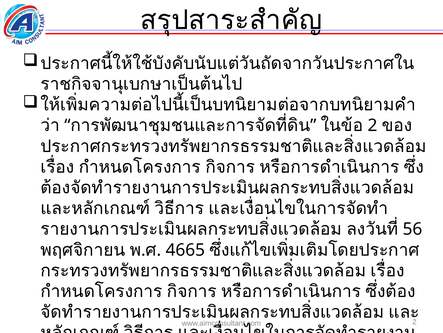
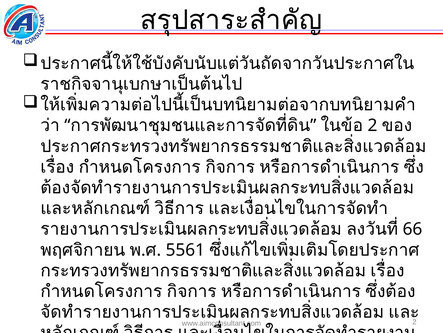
56: 56 -> 66
4665: 4665 -> 5561
